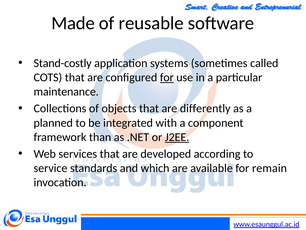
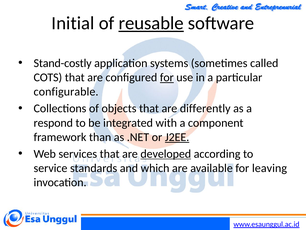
Made: Made -> Initial
reusable underline: none -> present
maintenance: maintenance -> configurable
planned: planned -> respond
developed underline: none -> present
remain: remain -> leaving
